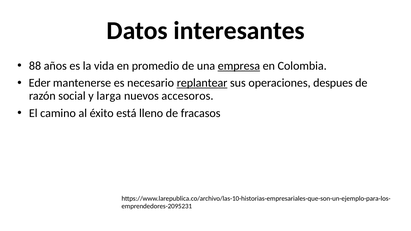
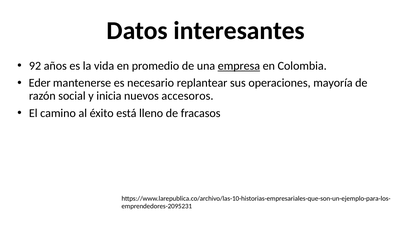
88: 88 -> 92
replantear underline: present -> none
despues: despues -> mayoría
larga: larga -> inicia
